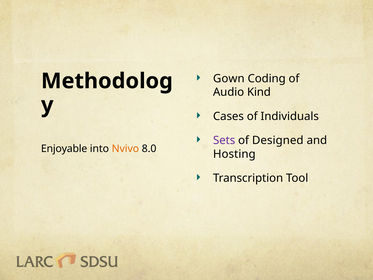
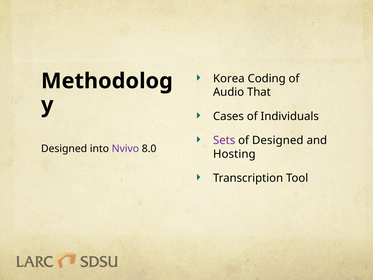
Gown: Gown -> Korea
Kind: Kind -> That
Enjoyable at (64, 149): Enjoyable -> Designed
Nvivo colour: orange -> purple
